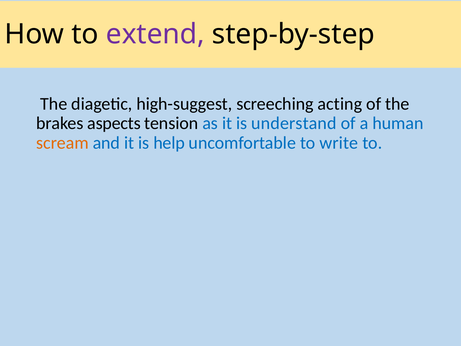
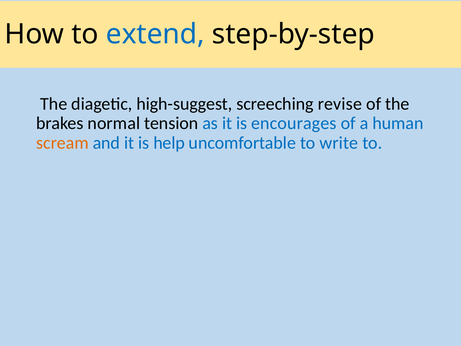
extend colour: purple -> blue
acting: acting -> revise
aspects: aspects -> normal
understand: understand -> encourages
